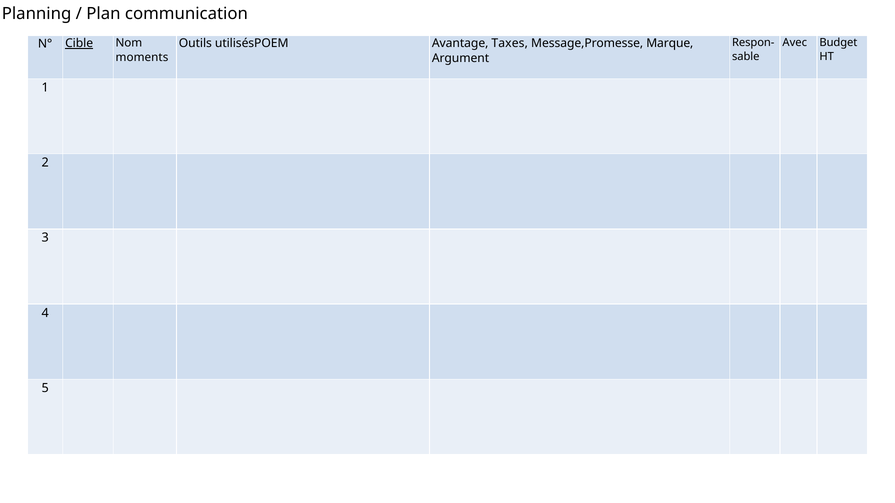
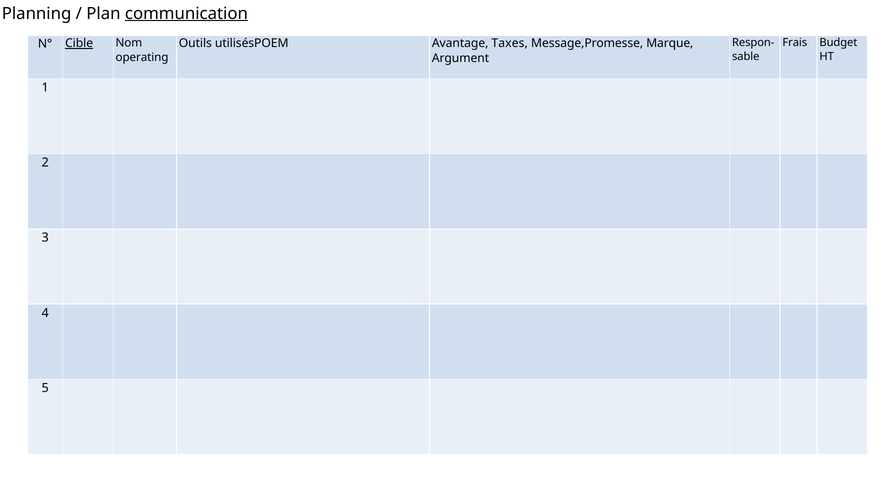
communication underline: none -> present
Avec: Avec -> Frais
moments: moments -> operating
